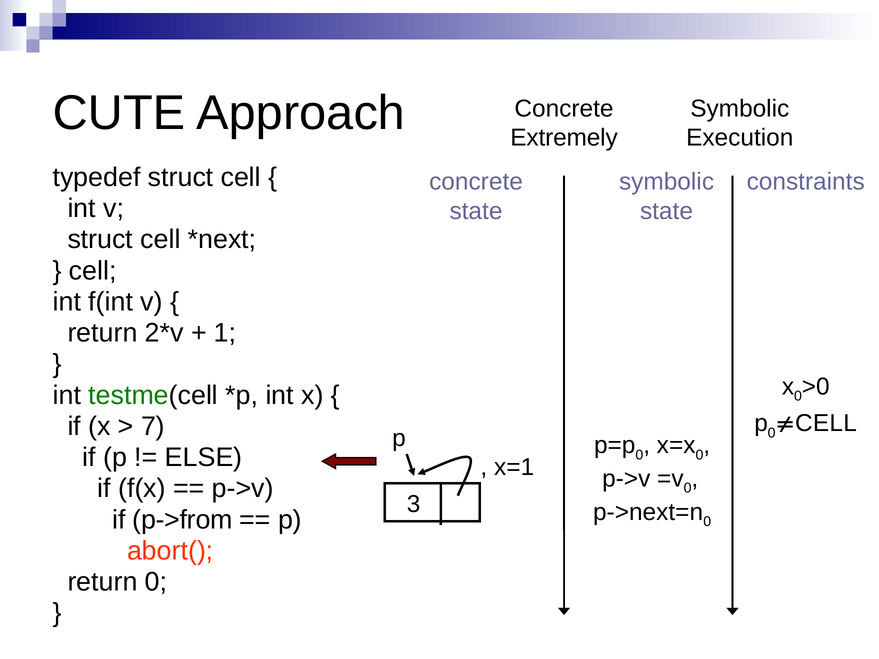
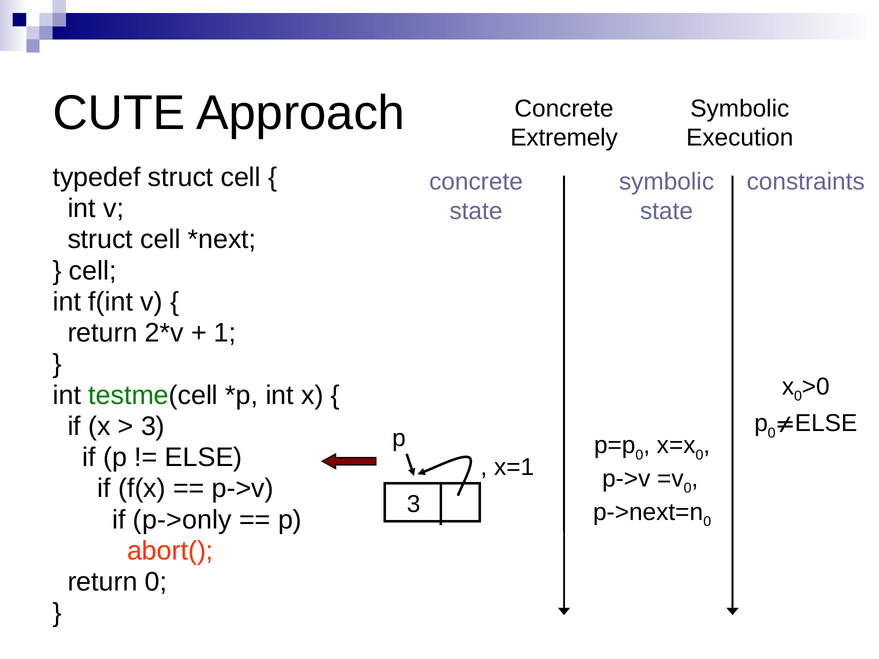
CELL at (826, 424): CELL -> ELSE
7 at (153, 426): 7 -> 3
p->from: p->from -> p->only
